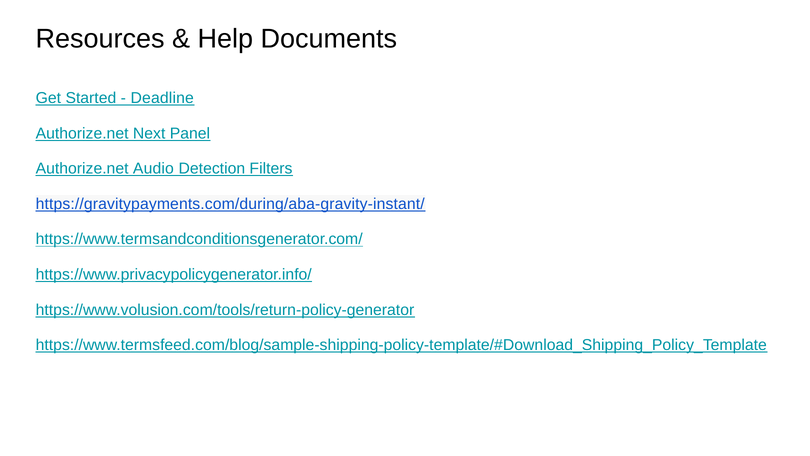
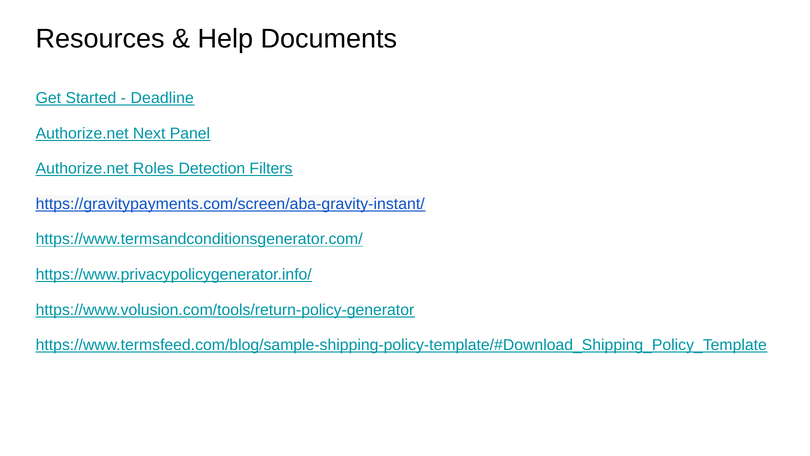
Audio: Audio -> Roles
https://gravitypayments.com/during/aba-gravity-instant/: https://gravitypayments.com/during/aba-gravity-instant/ -> https://gravitypayments.com/screen/aba-gravity-instant/
